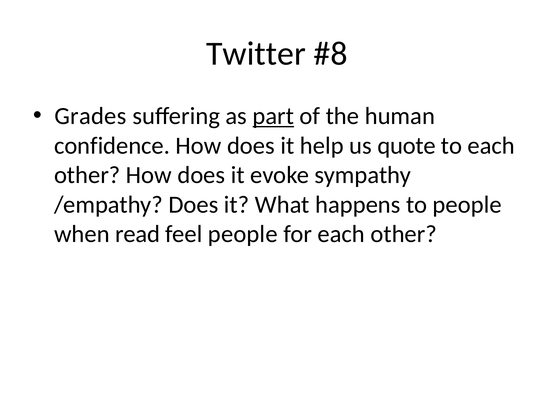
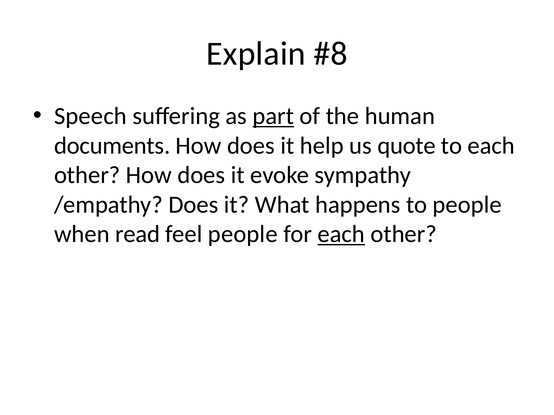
Twitter: Twitter -> Explain
Grades: Grades -> Speech
confidence: confidence -> documents
each at (341, 234) underline: none -> present
